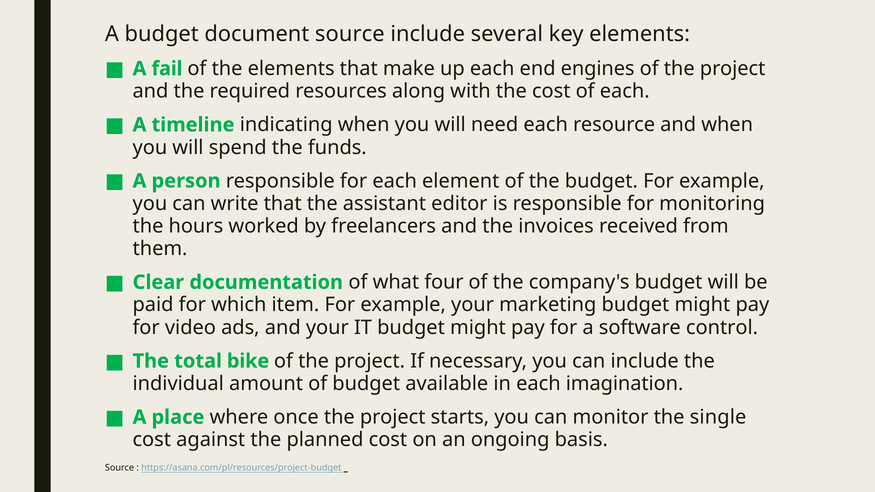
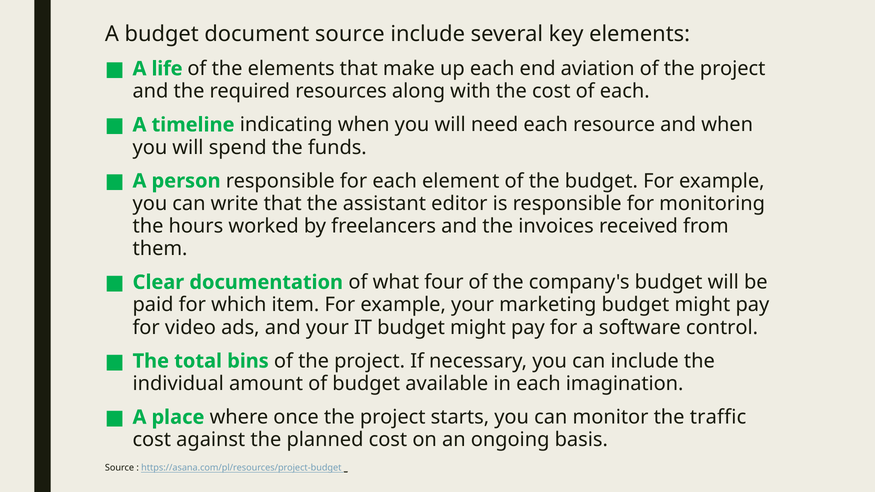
fail: fail -> life
engines: engines -> aviation
bike: bike -> bins
single: single -> traffic
